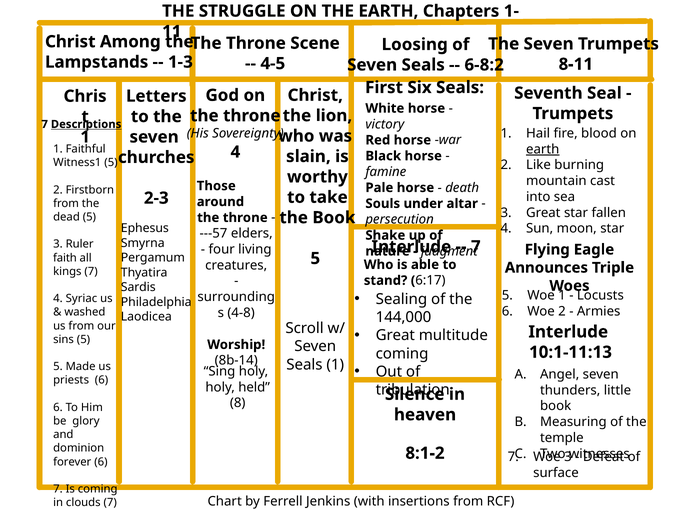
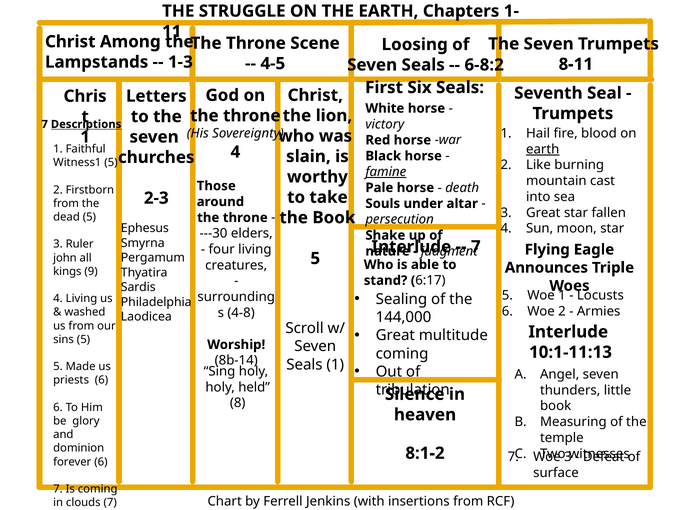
famine underline: none -> present
---57: ---57 -> ---30
faith: faith -> john
kings 7: 7 -> 9
4 Syriac: Syriac -> Living
